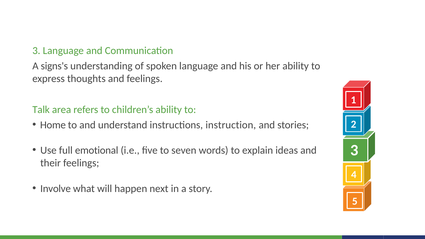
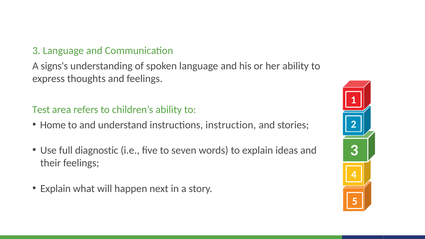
Talk: Talk -> Test
emotional: emotional -> diagnostic
Involve at (56, 189): Involve -> Explain
